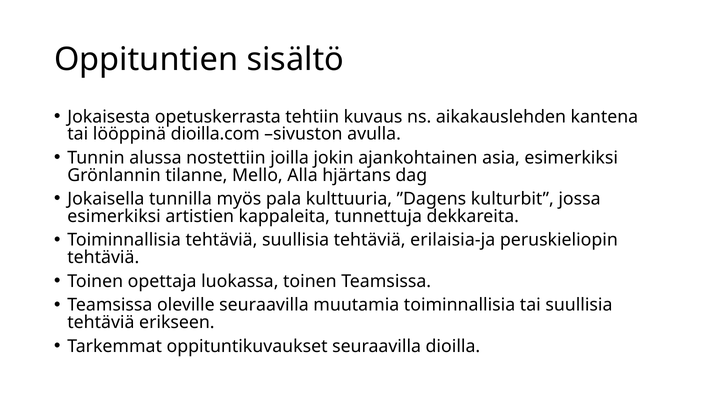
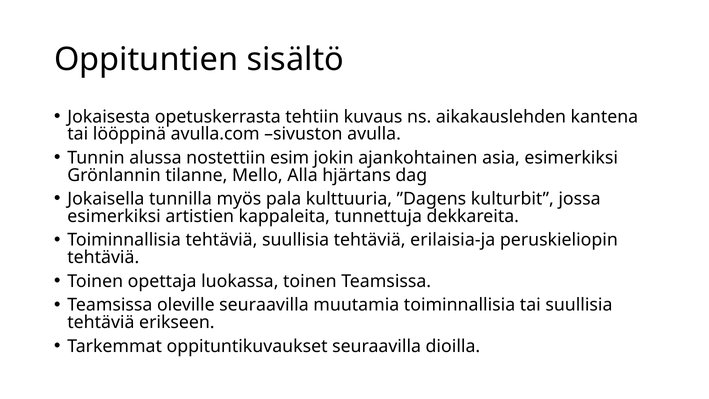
dioilla.com: dioilla.com -> avulla.com
joilla: joilla -> esim
